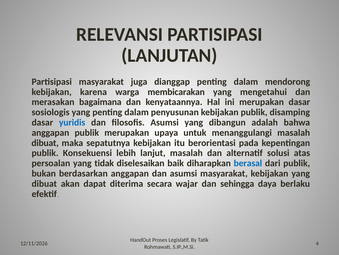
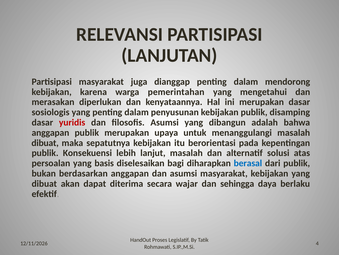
membicarakan: membicarakan -> pemerintahan
bagaimana: bagaimana -> diperlukan
yuridis colour: blue -> red
tidak: tidak -> basis
baik: baik -> bagi
